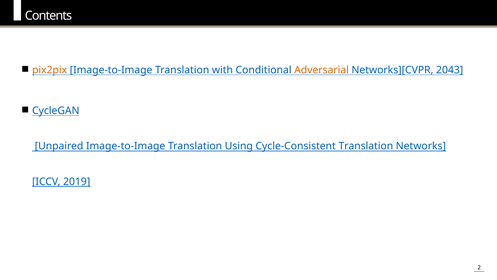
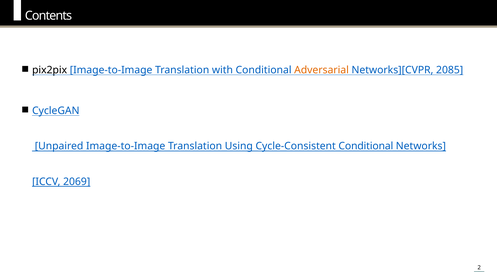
pix2pix colour: orange -> black
2043: 2043 -> 2085
Cycle-Consistent Translation: Translation -> Conditional
2019: 2019 -> 2069
